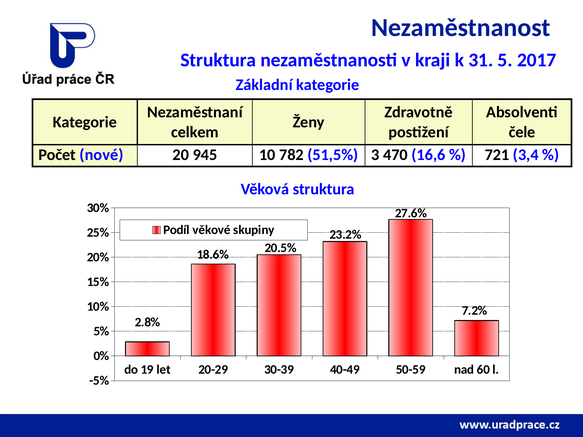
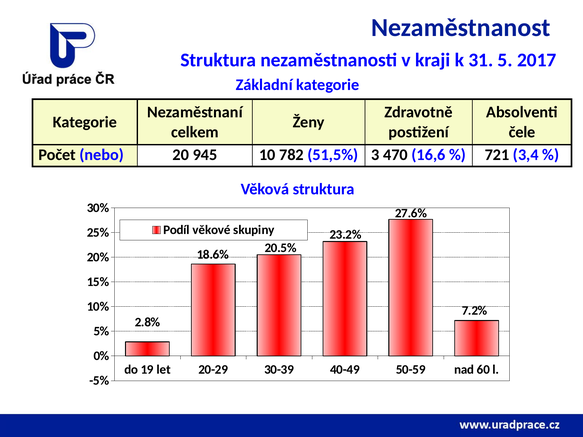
nové: nové -> nebo
